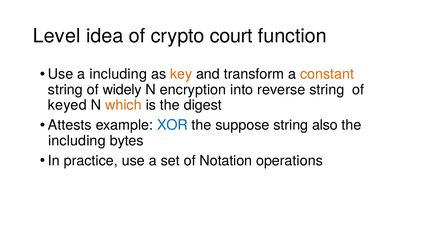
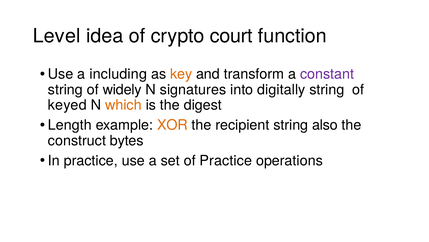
constant colour: orange -> purple
encryption: encryption -> signatures
reverse: reverse -> digitally
Attests: Attests -> Length
XOR colour: blue -> orange
suppose: suppose -> recipient
including at (77, 140): including -> construct
of Notation: Notation -> Practice
